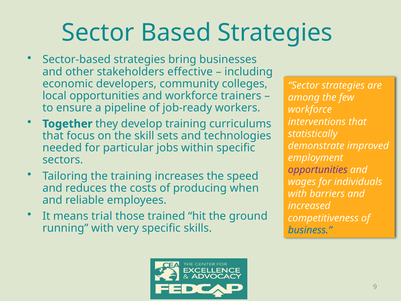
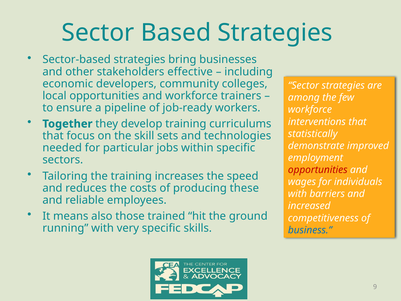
opportunities at (318, 170) colour: purple -> red
when: when -> these
trial: trial -> also
